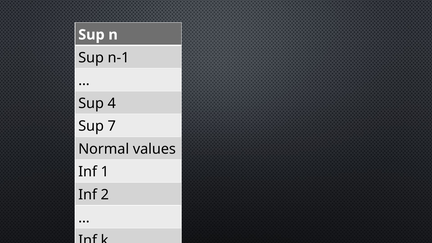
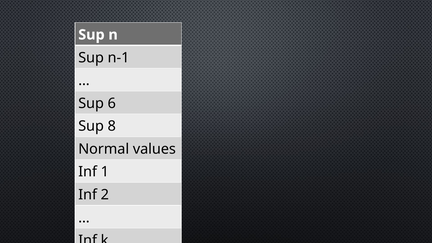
4: 4 -> 6
7: 7 -> 8
